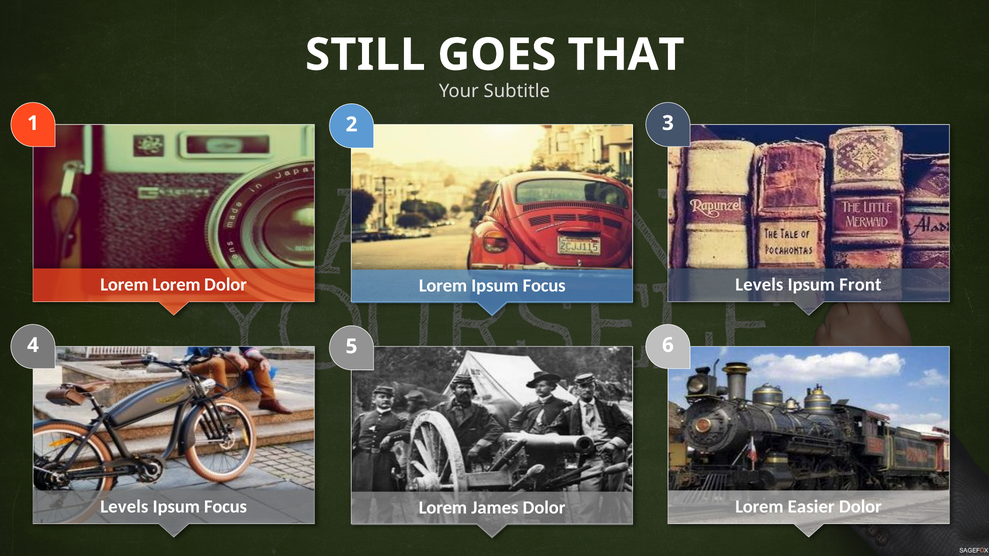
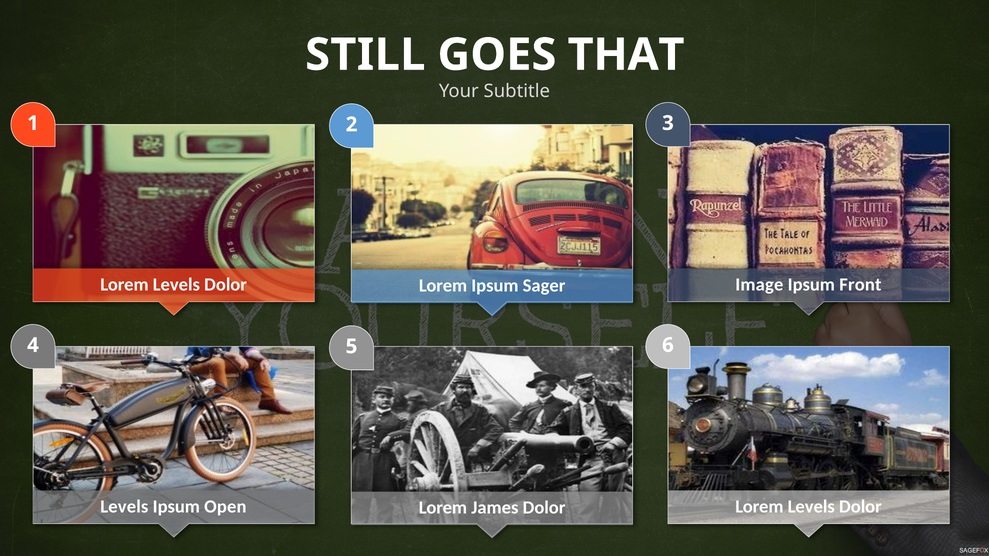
Lorem at (176, 285): Lorem -> Levels
Levels at (759, 285): Levels -> Image
Lorem Ipsum Focus: Focus -> Sager
Focus at (226, 507): Focus -> Open
Easier at (811, 507): Easier -> Levels
